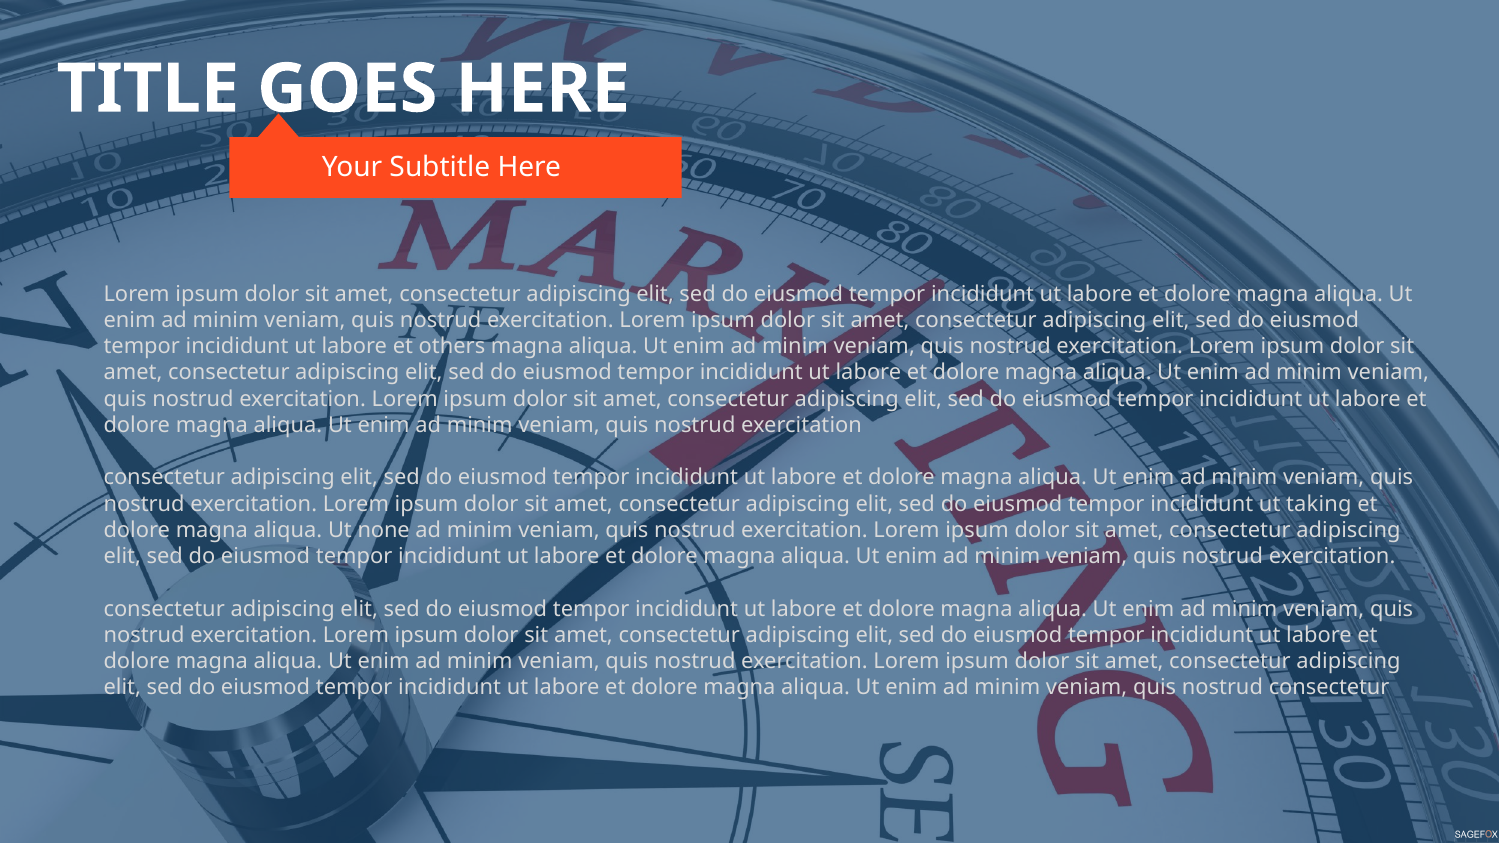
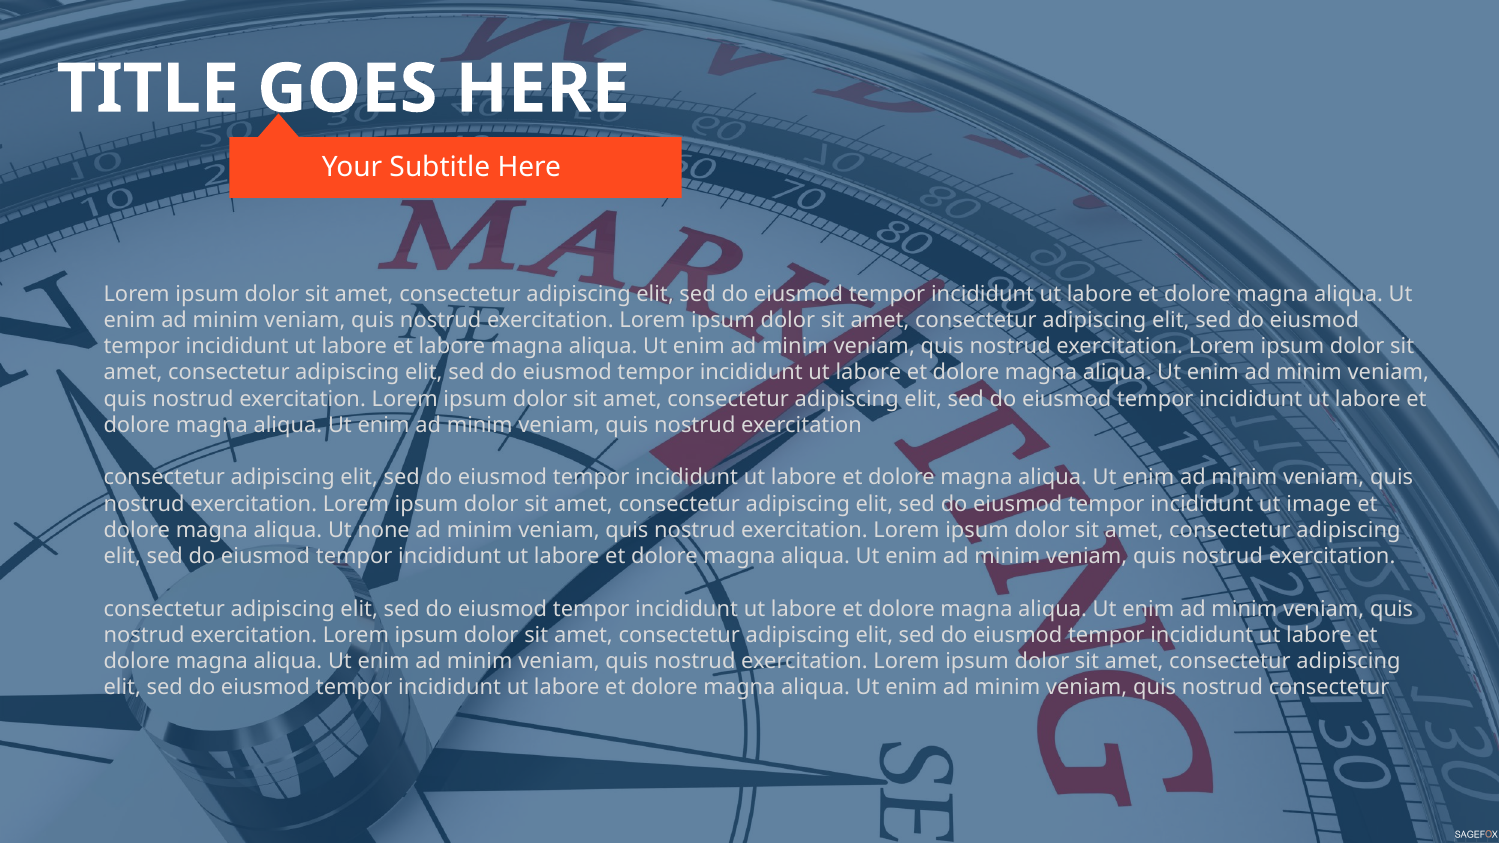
et others: others -> labore
taking: taking -> image
